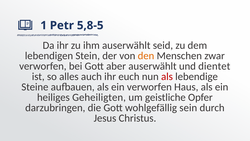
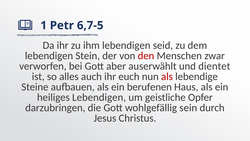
5,8-5: 5,8-5 -> 6,7-5
ihm auserwählt: auserwählt -> lebendigen
den colour: orange -> red
ein verworfen: verworfen -> berufenen
heiliges Geheiligten: Geheiligten -> Lebendigen
